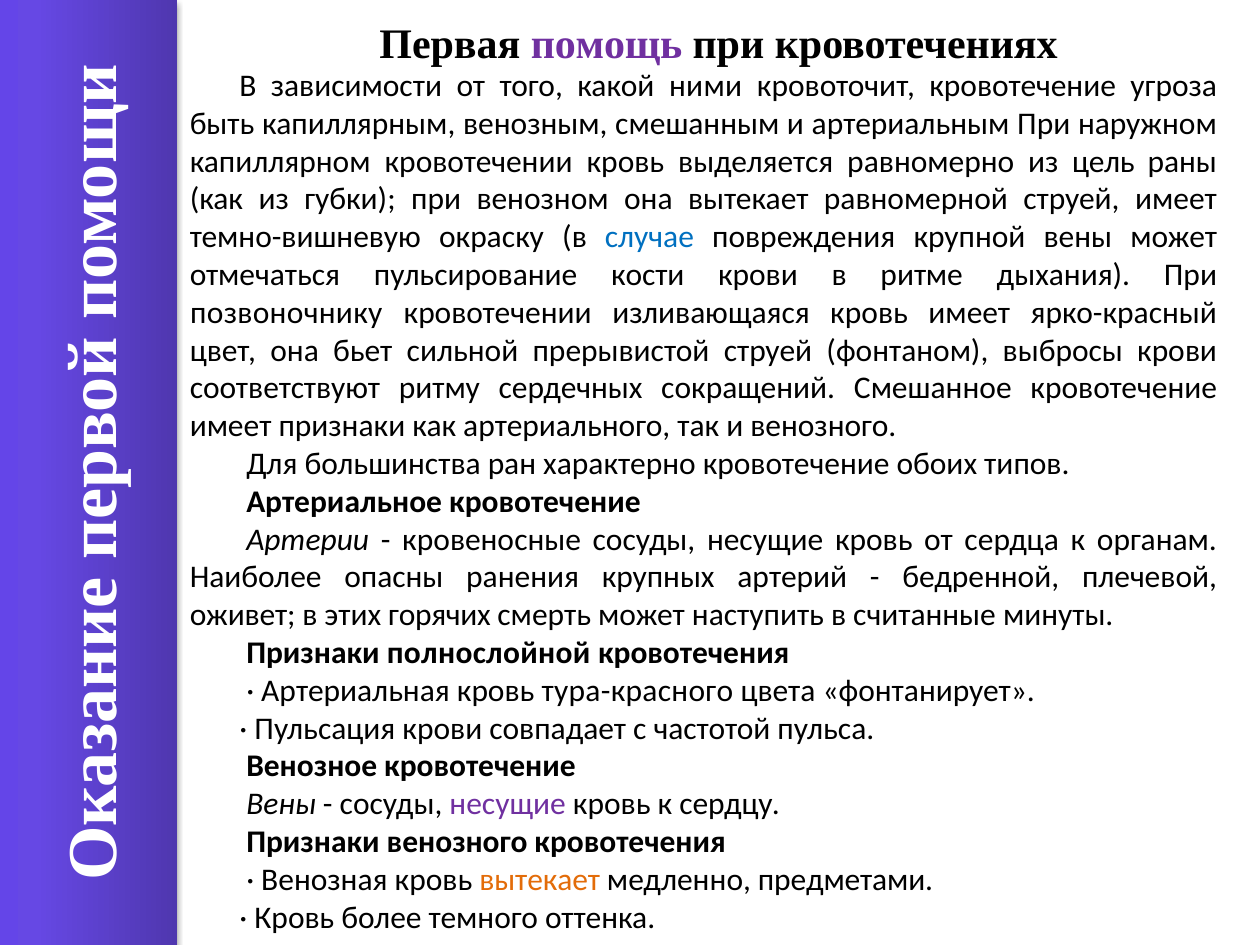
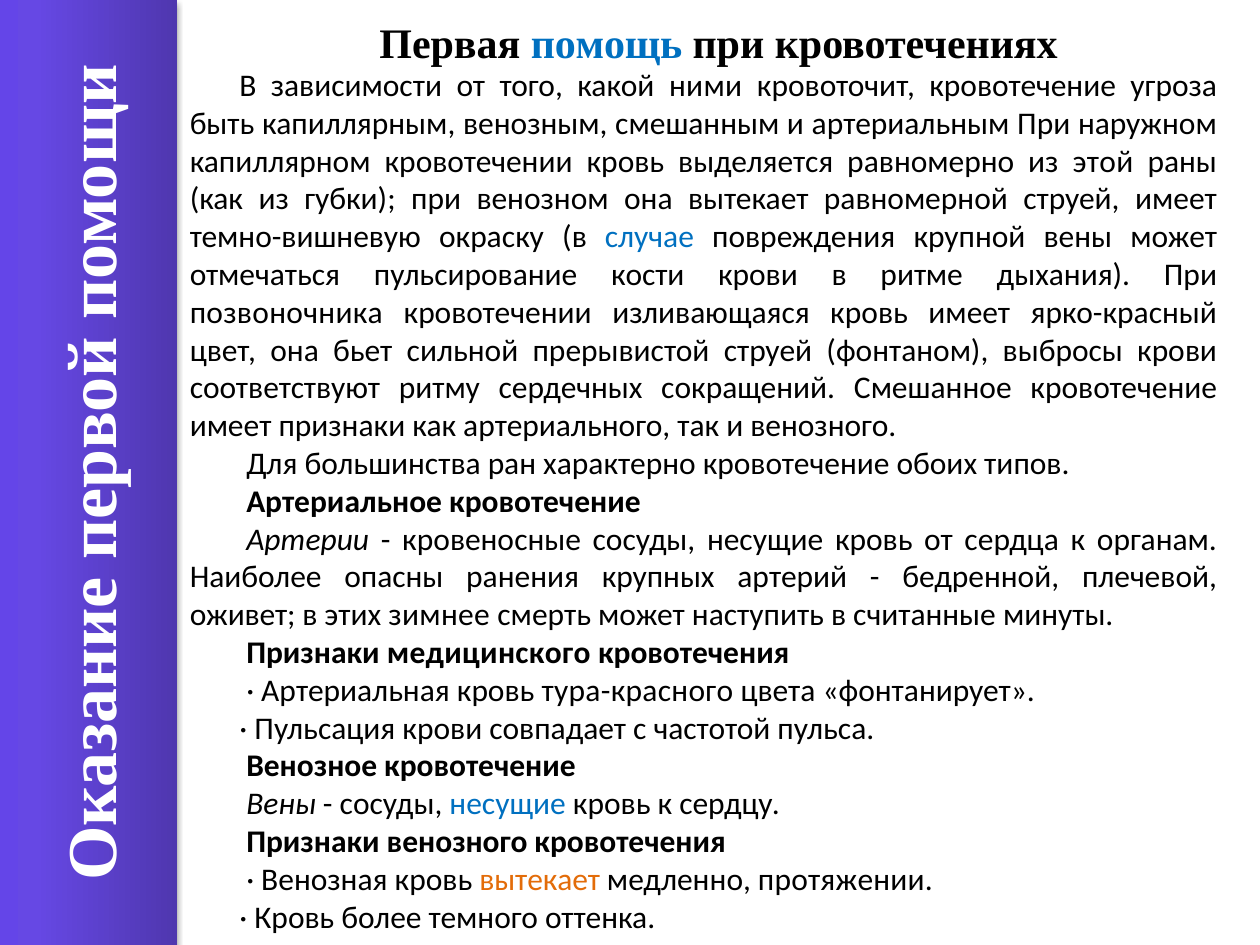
помощь colour: purple -> blue
цель: цель -> этой
позвоночнику: позвоночнику -> позвоночника
горячих: горячих -> зимнее
полнослойной: полнослойной -> медицинского
несущие at (508, 804) colour: purple -> blue
предметами: предметами -> протяжении
